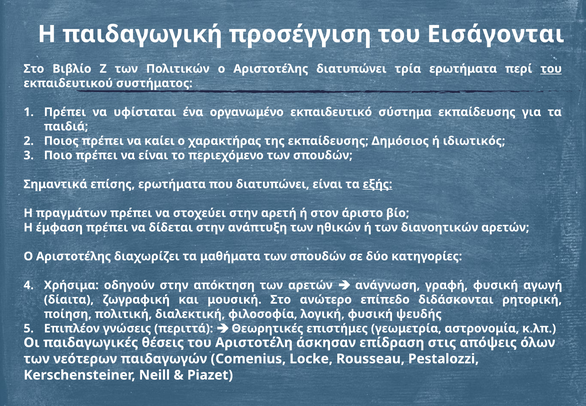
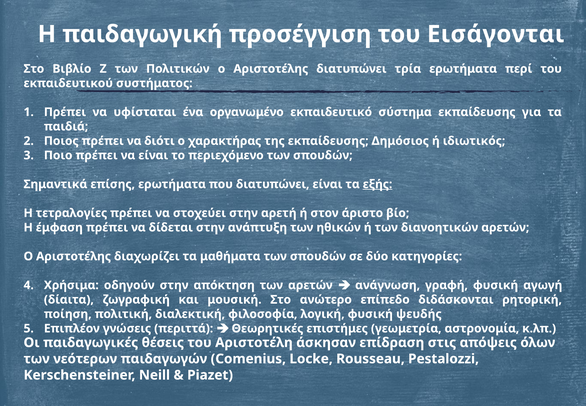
του at (551, 69) underline: present -> none
καίει: καίει -> διότι
πραγμάτων: πραγμάτων -> τετραλογίες
